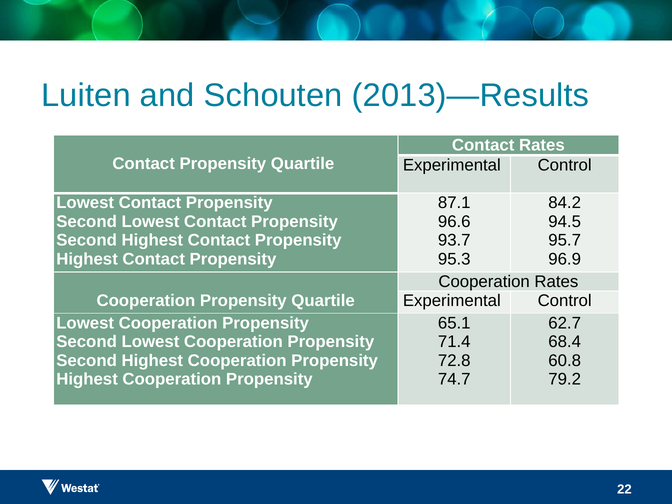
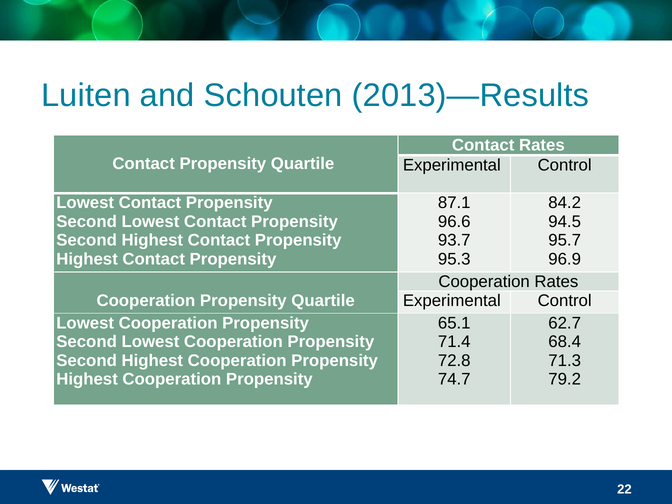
60.8: 60.8 -> 71.3
